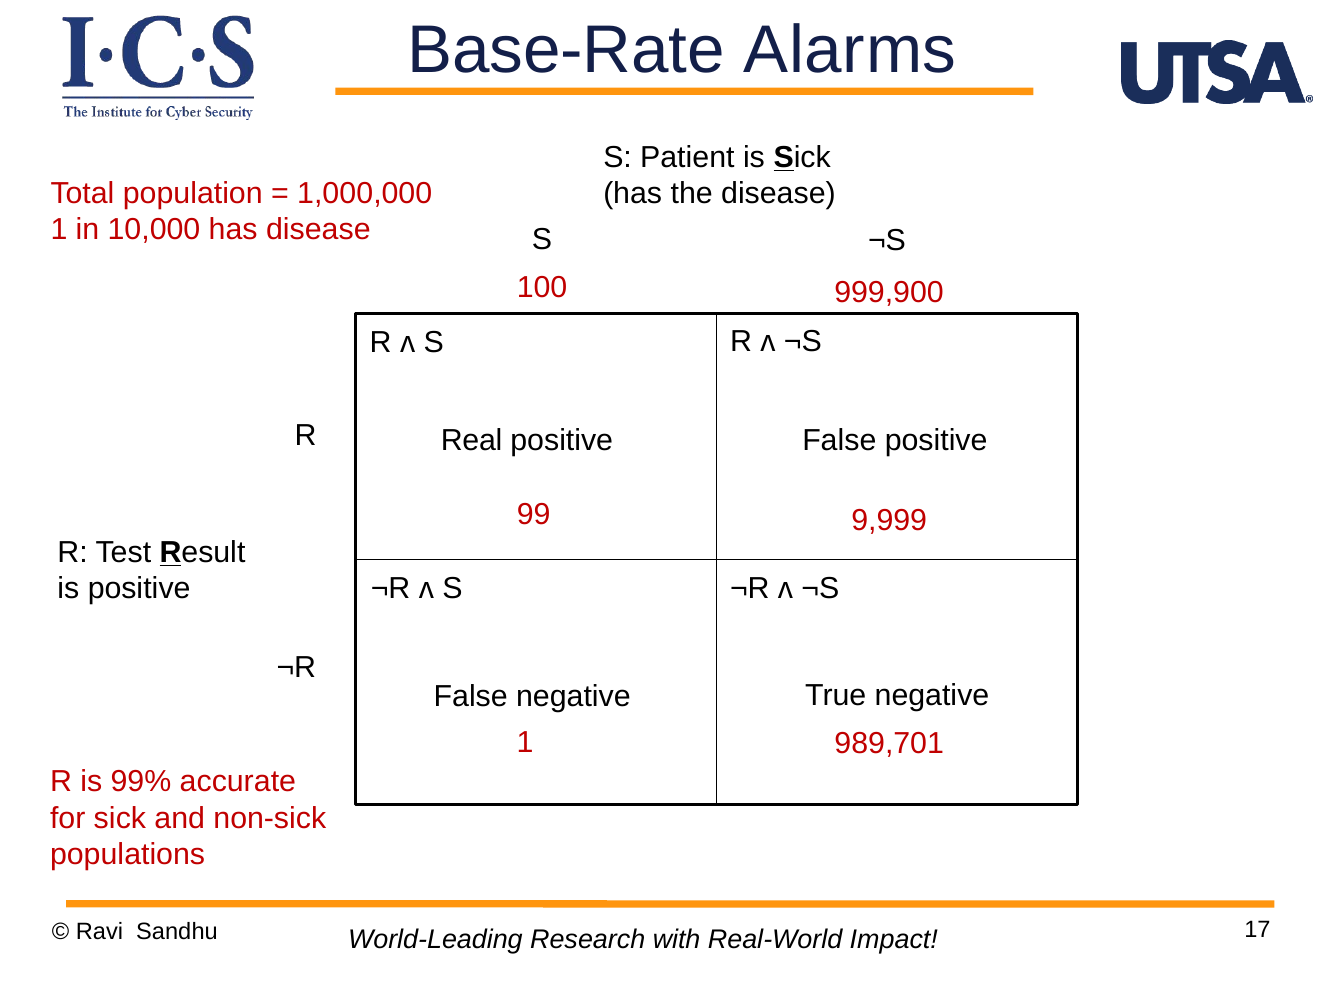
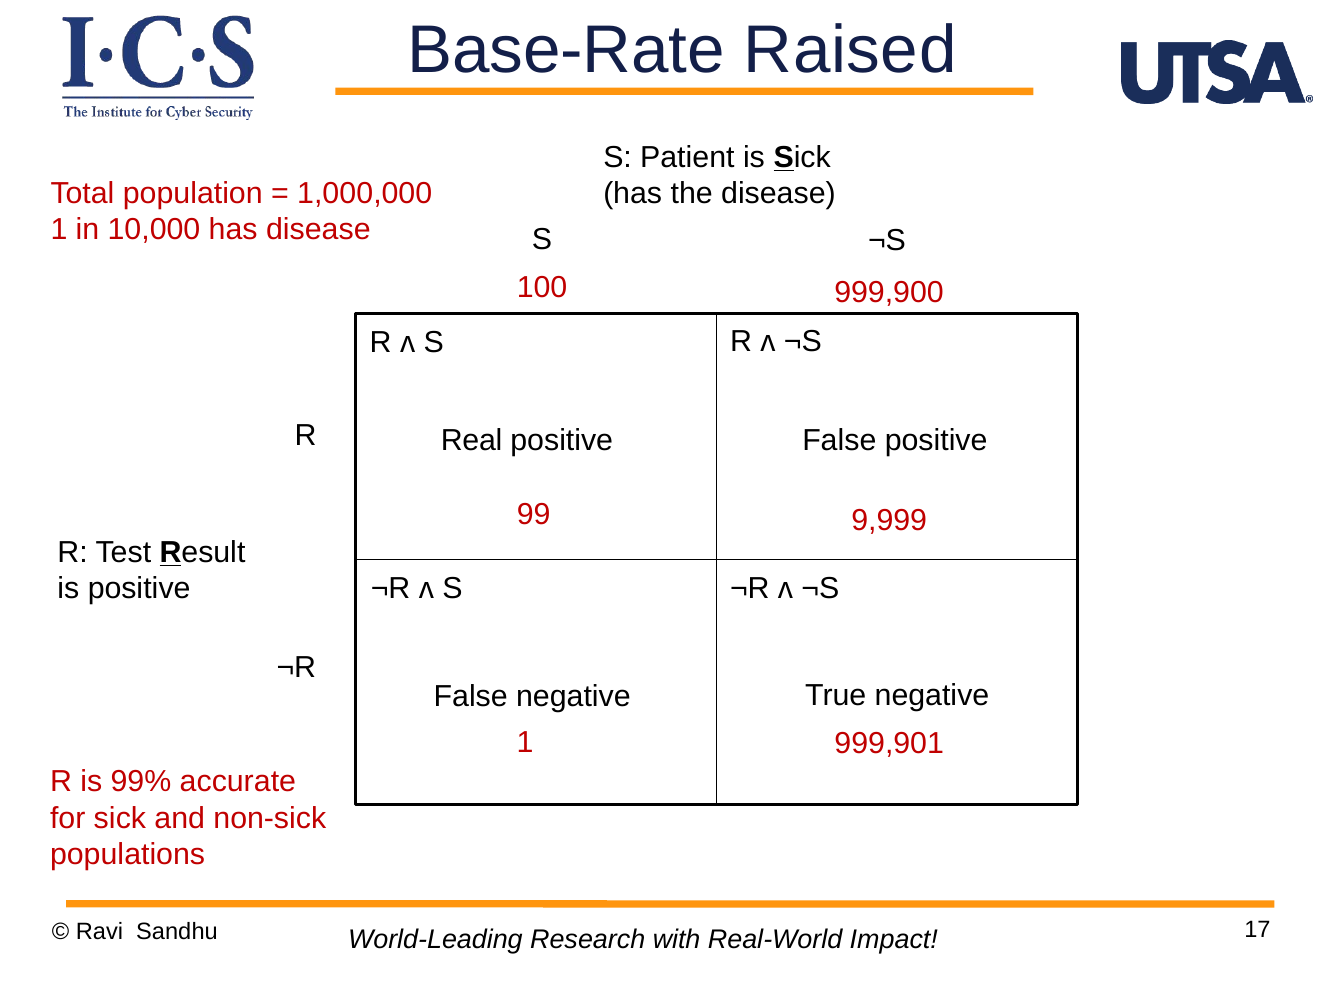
Alarms: Alarms -> Raised
989,701: 989,701 -> 999,901
